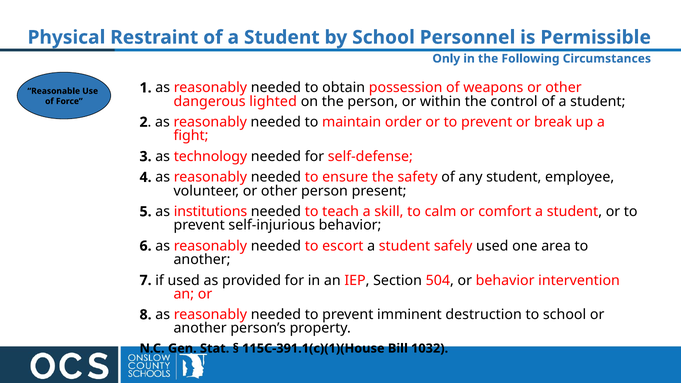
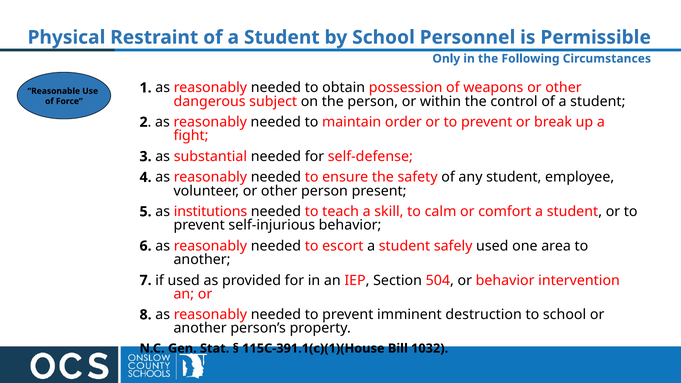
lighted: lighted -> subject
technology: technology -> substantial
